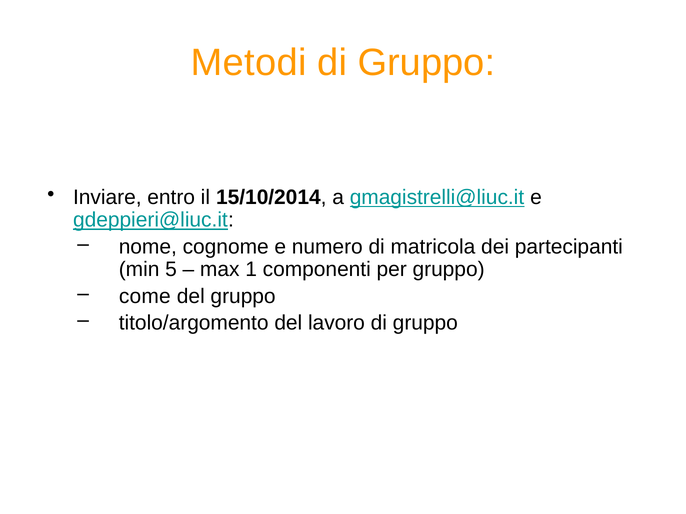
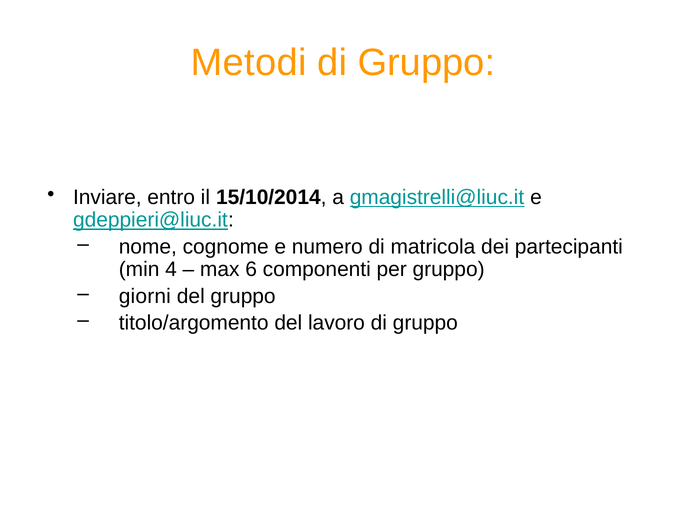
5: 5 -> 4
1: 1 -> 6
come: come -> giorni
